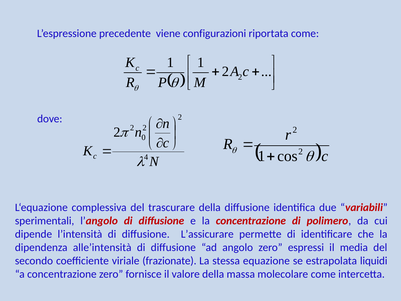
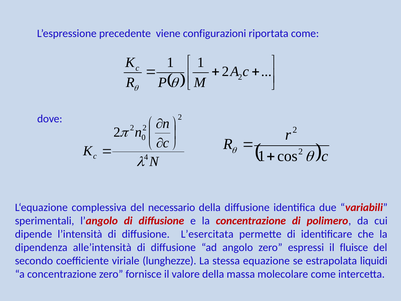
trascurare: trascurare -> necessario
L’assicurare: L’assicurare -> L’esercitata
media: media -> fluisce
frazionate: frazionate -> lunghezze
